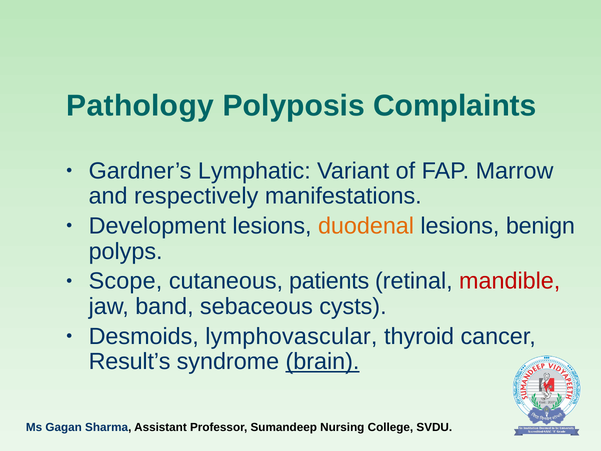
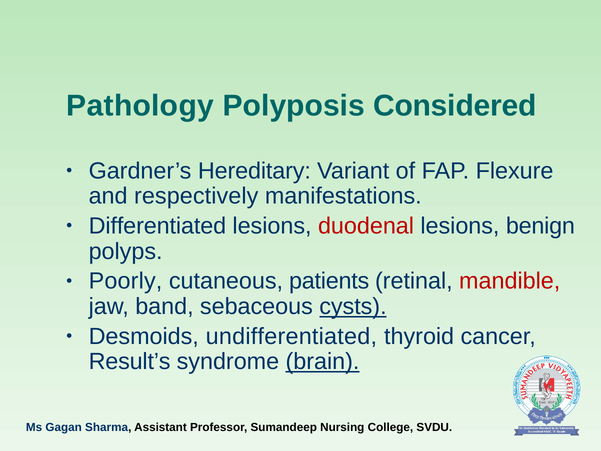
Complaints: Complaints -> Considered
Lymphatic: Lymphatic -> Hereditary
Marrow: Marrow -> Flexure
Development: Development -> Differentiated
duodenal colour: orange -> red
Scope: Scope -> Poorly
cysts underline: none -> present
lymphovascular: lymphovascular -> undifferentiated
